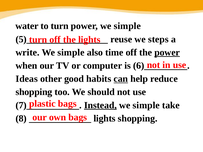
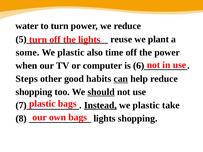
power we simple: simple -> reduce
steps: steps -> plant
write: write -> some
simple at (71, 52): simple -> plastic
power at (167, 52) underline: present -> none
Ideas: Ideas -> Steps
should underline: none -> present
simple at (146, 105): simple -> plastic
